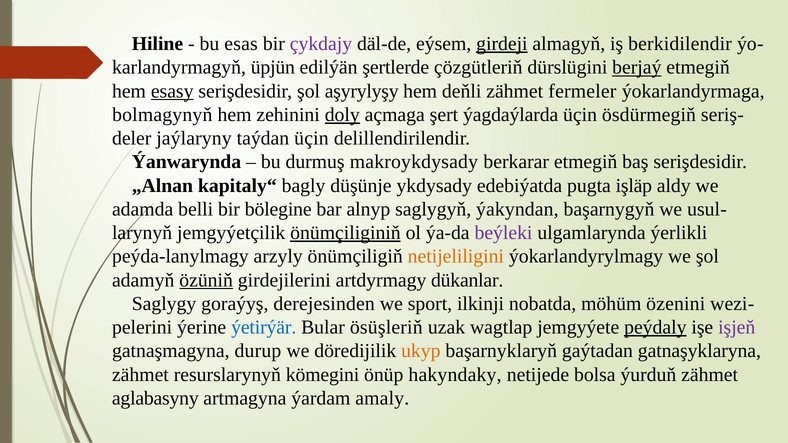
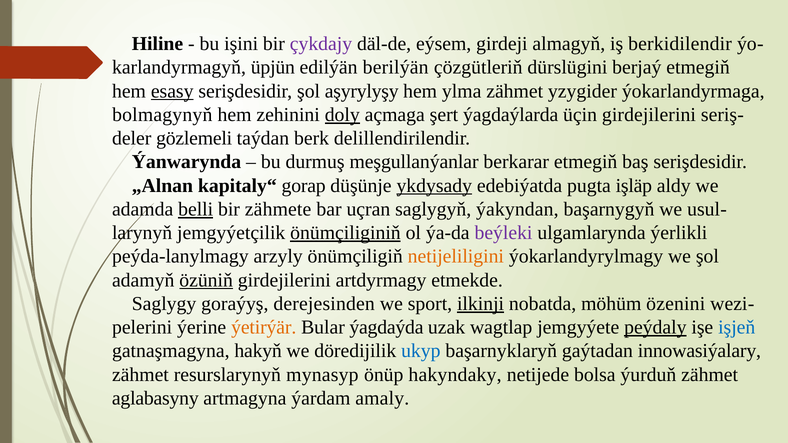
esas: esas -> işini
girdeji underline: present -> none
şertlerde: şertlerde -> berilýän
berjaý underline: present -> none
deňli: deňli -> ylma
fermeler: fermeler -> yzygider
üçin ösdürmegiň: ösdürmegiň -> girdejilerini
jaýlaryny: jaýlaryny -> gözlemeli
taýdan üçin: üçin -> berk
makroykdysady: makroykdysady -> meşgullanýanlar
bagly: bagly -> gorap
ykdysady underline: none -> present
belli underline: none -> present
bölegine: bölegine -> zähmete
alnyp: alnyp -> uçran
dükanlar: dükanlar -> etmekde
ilkinji underline: none -> present
ýetirýär colour: blue -> orange
ösüşleriň: ösüşleriň -> ýagdaýda
işjeň colour: purple -> blue
durup: durup -> hakyň
ukyp colour: orange -> blue
gatnaşyklaryna: gatnaşyklaryna -> innowasiýalary
kömegini: kömegini -> mynasyp
